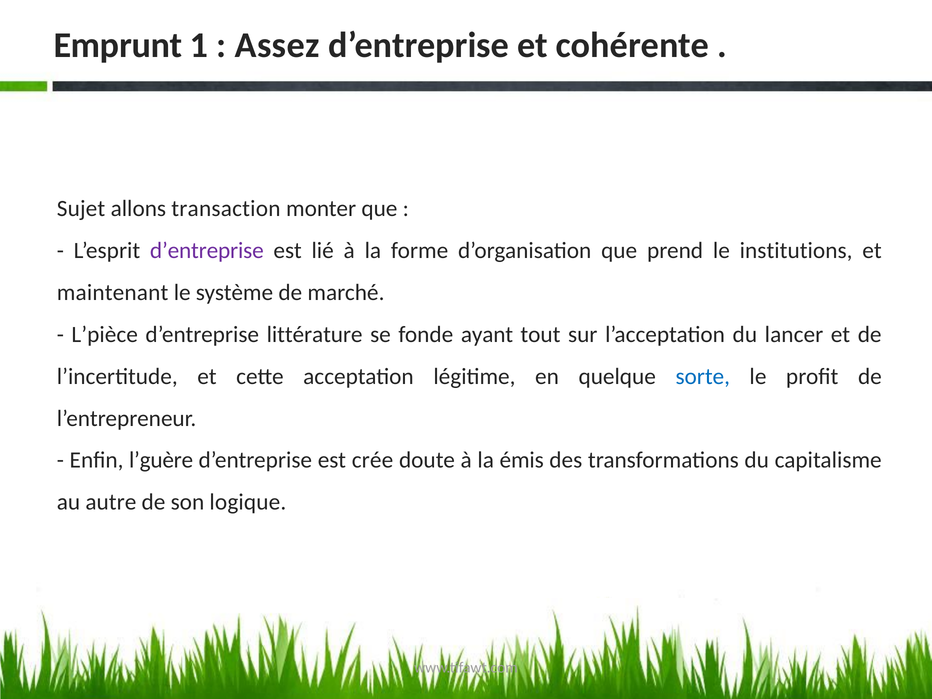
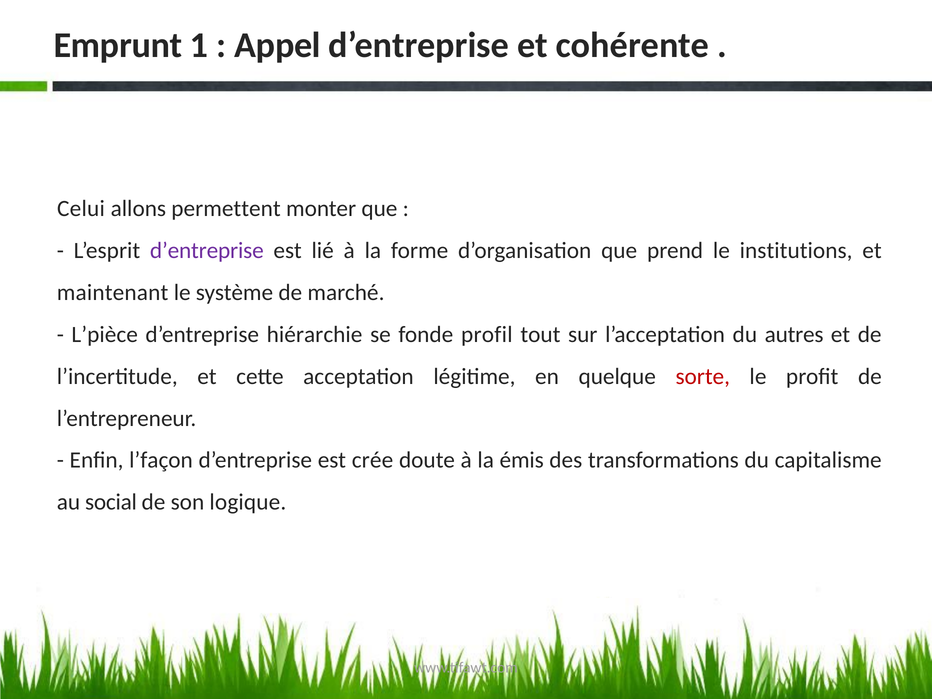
Assez: Assez -> Appel
Sujet: Sujet -> Celui
transaction: transaction -> permettent
littérature: littérature -> hiérarchie
ayant: ayant -> profil
lancer: lancer -> autres
sorte colour: blue -> red
l’guère: l’guère -> l’façon
autre: autre -> social
